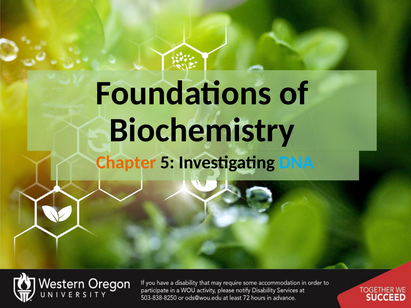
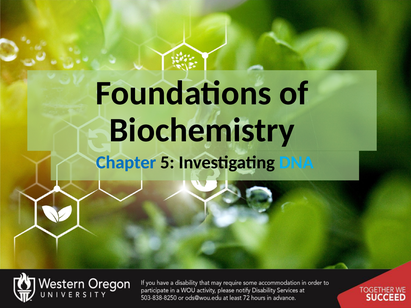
Chapter colour: orange -> blue
